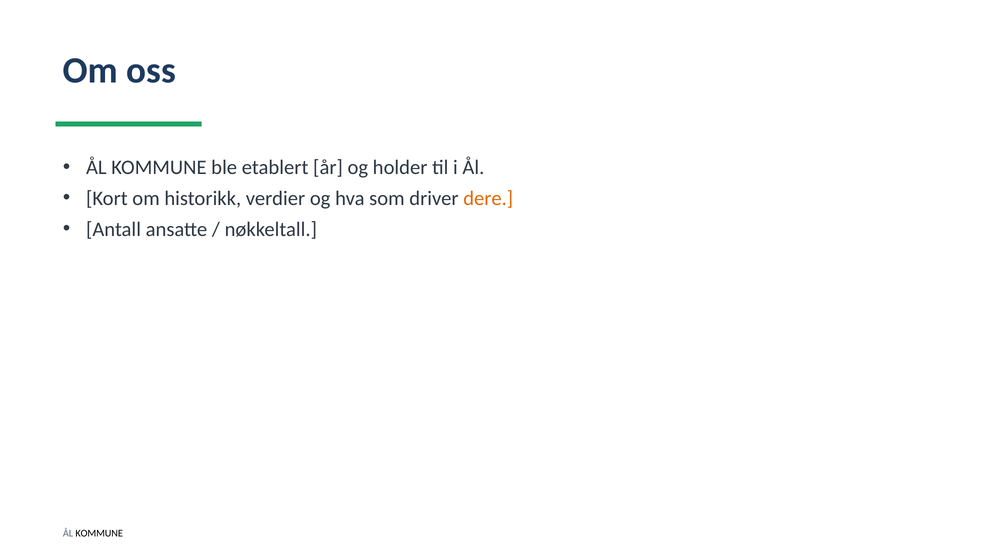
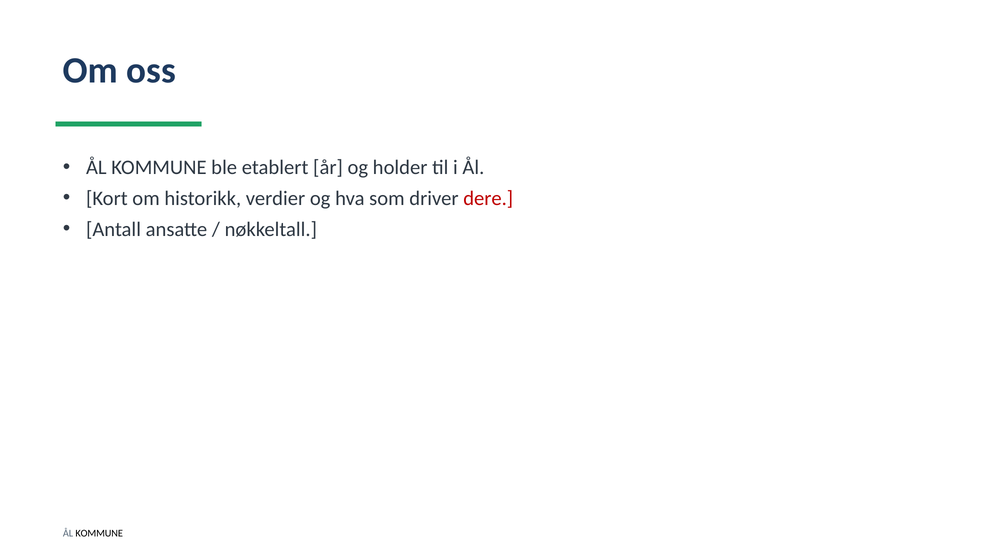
dere colour: orange -> red
